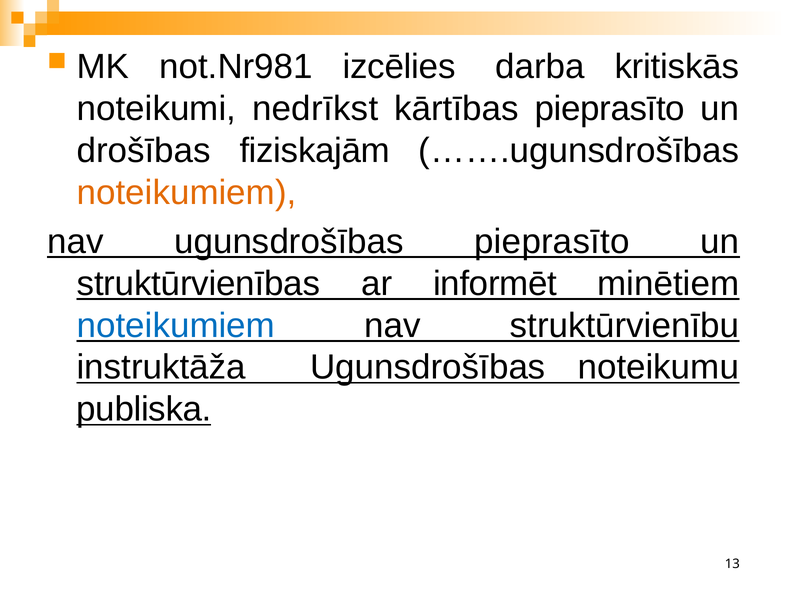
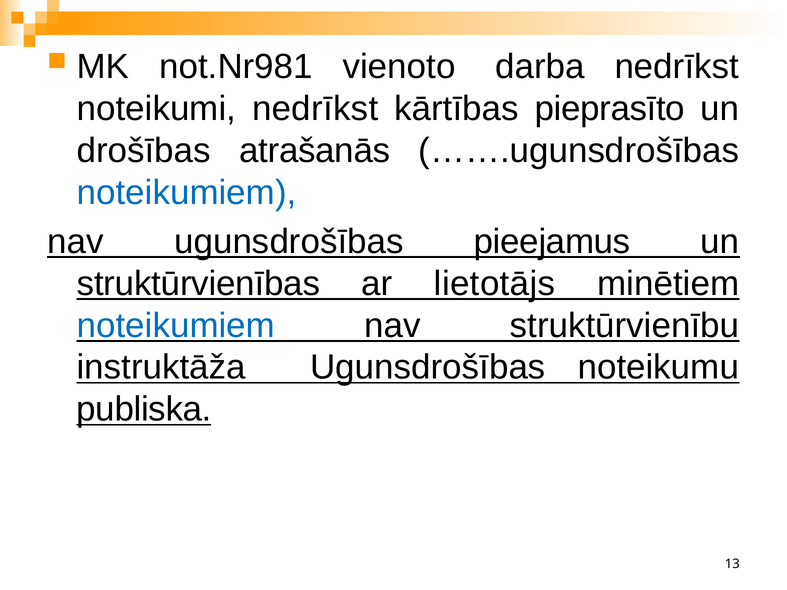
izcēlies: izcēlies -> vienoto
darba kritiskās: kritiskās -> nedrīkst
fiziskajām: fiziskajām -> atrašanās
noteikumiem at (187, 193) colour: orange -> blue
ugunsdrošības pieprasīto: pieprasīto -> pieejamus
informēt: informēt -> lietotājs
